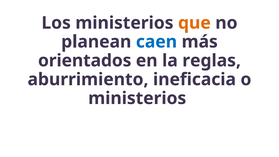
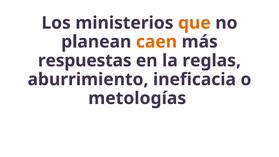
caen colour: blue -> orange
orientados: orientados -> respuestas
ministerios at (137, 98): ministerios -> metologías
